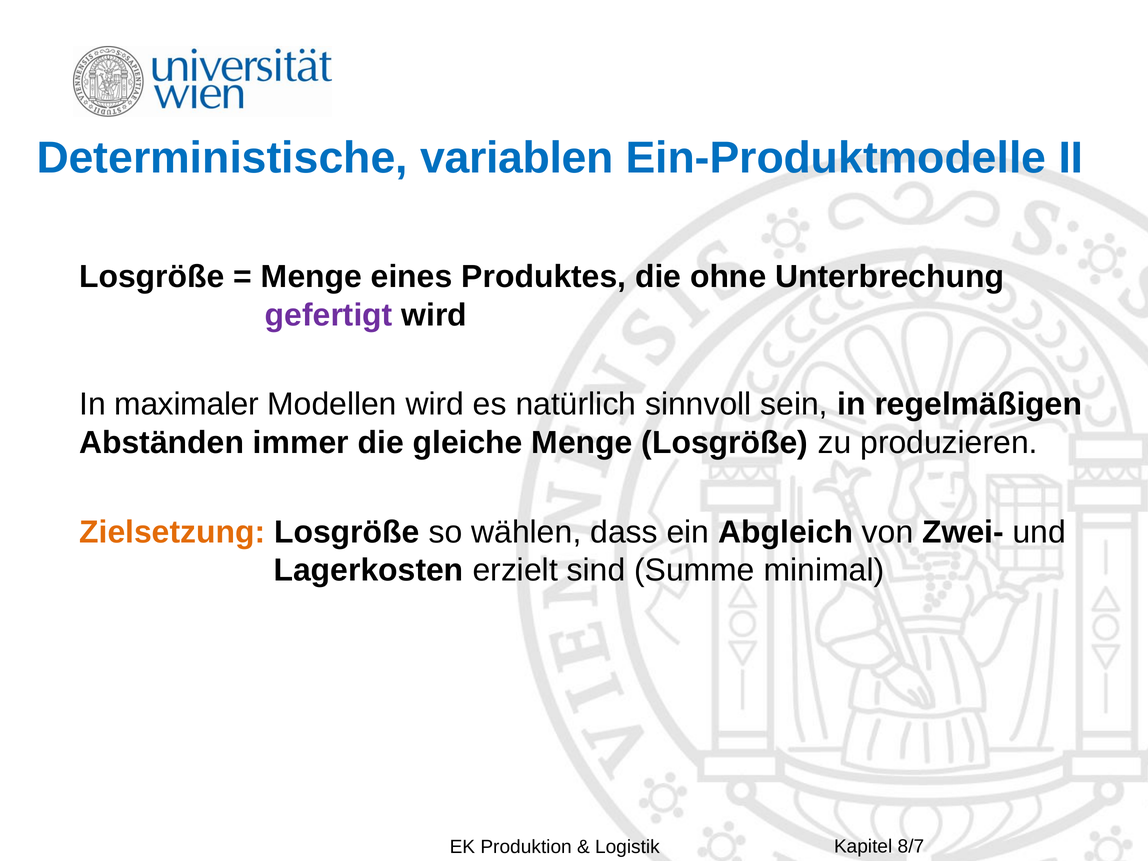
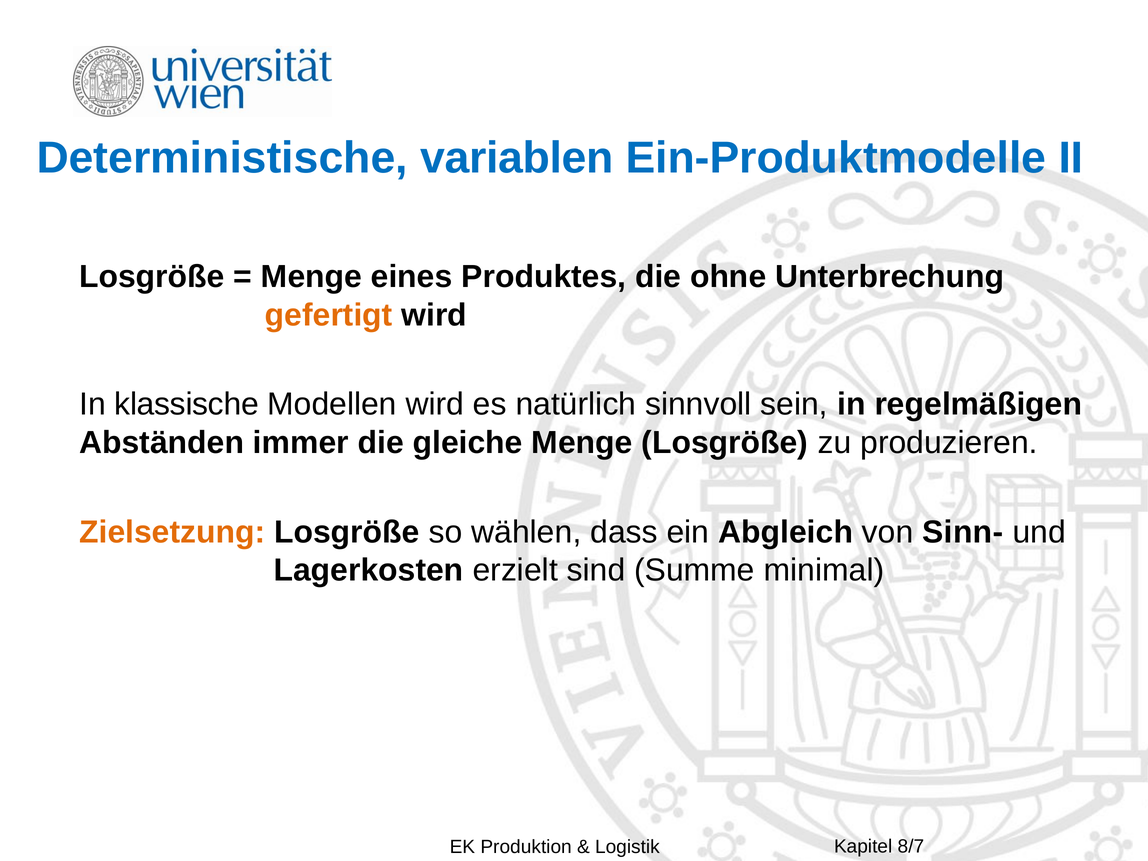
gefertigt colour: purple -> orange
maximaler: maximaler -> klassische
Zwei-: Zwei- -> Sinn-
